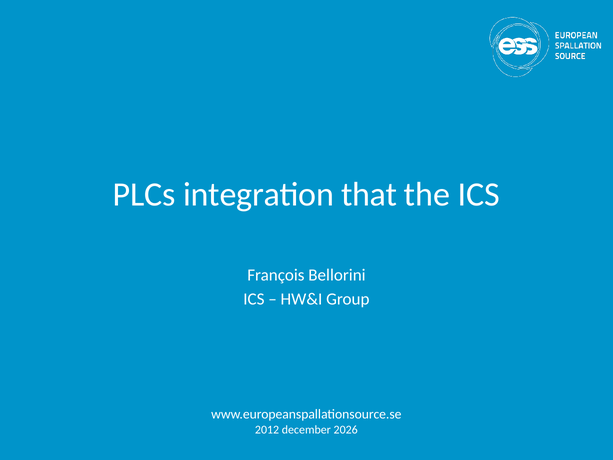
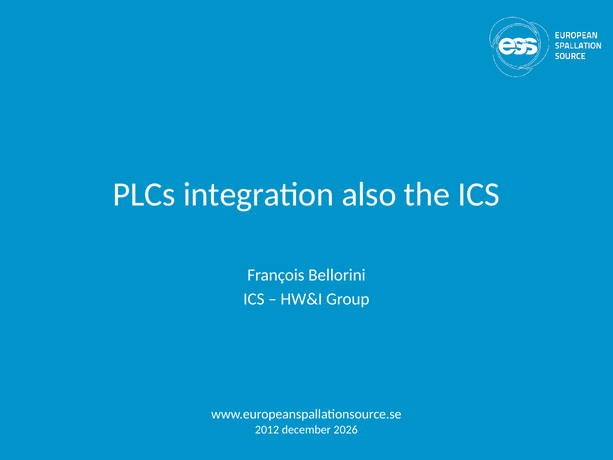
that: that -> also
